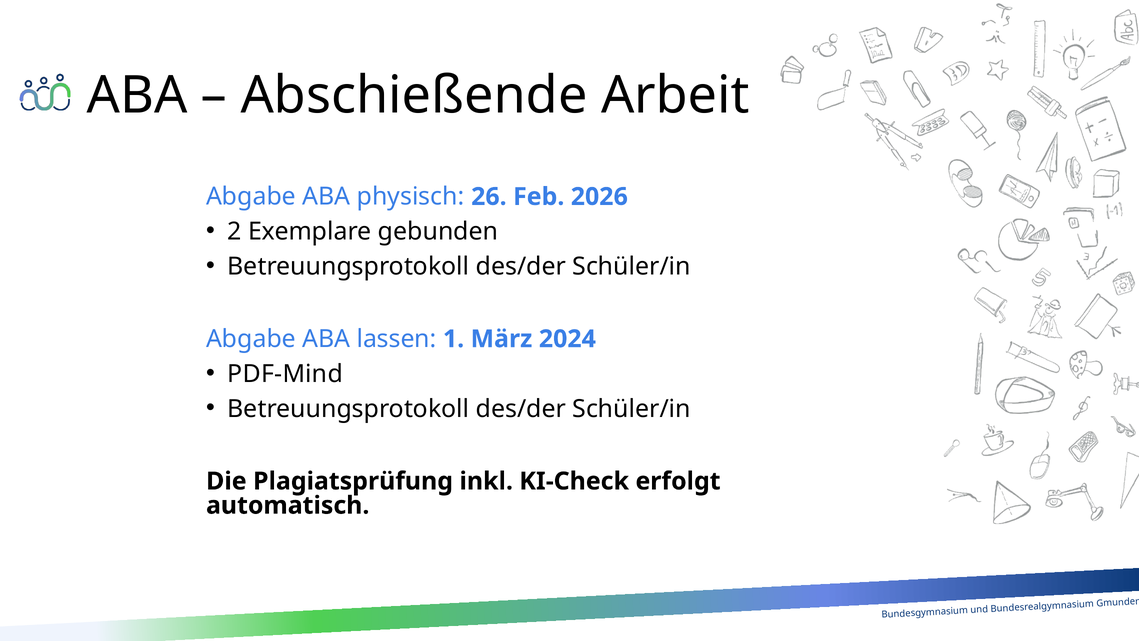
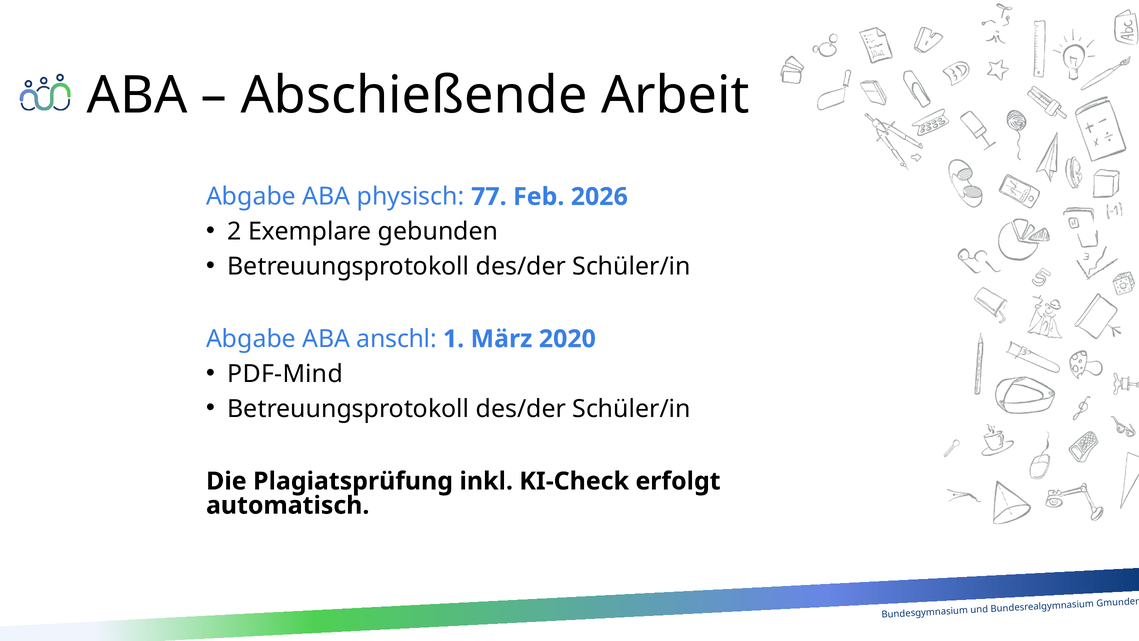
26: 26 -> 77
lassen: lassen -> anschl
2024: 2024 -> 2020
